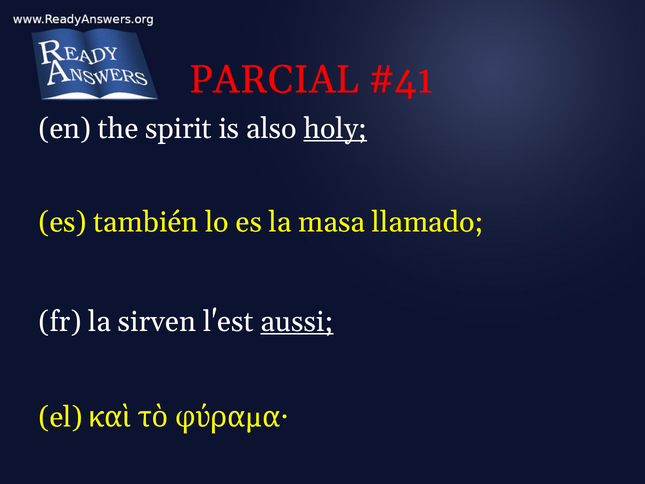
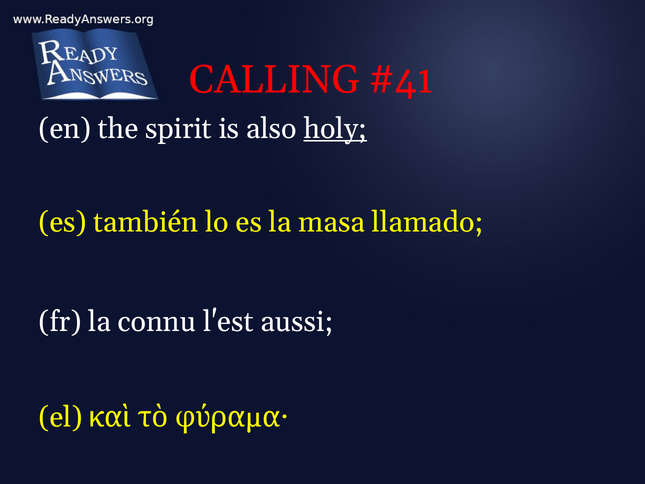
PARCIAL: PARCIAL -> CALLING
sirven: sirven -> connu
aussi underline: present -> none
